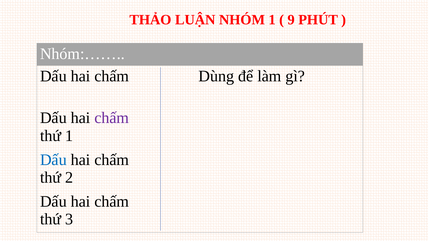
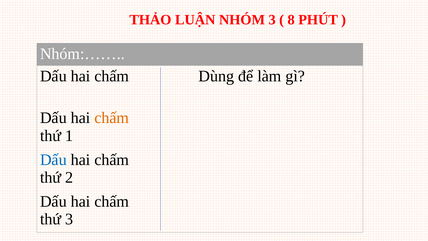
NHÓM 1: 1 -> 3
9: 9 -> 8
chấm at (112, 118) colour: purple -> orange
